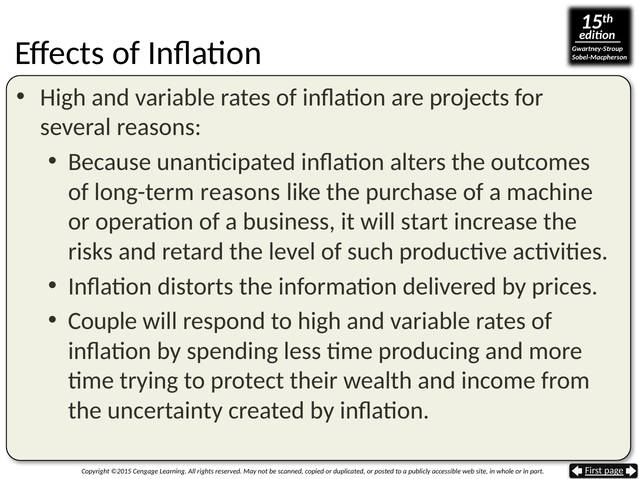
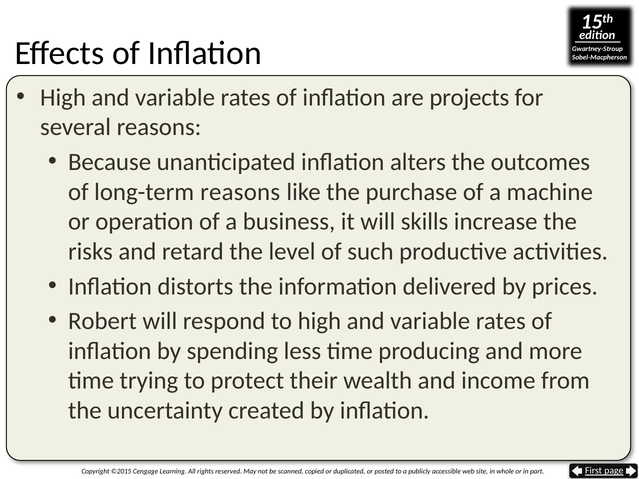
start: start -> skills
Couple: Couple -> Robert
